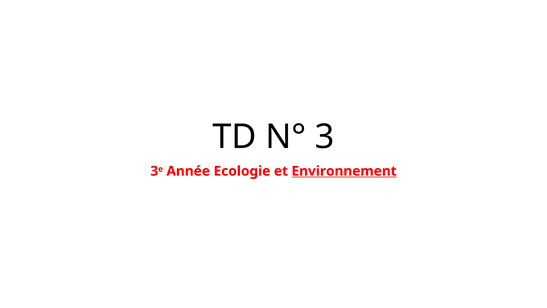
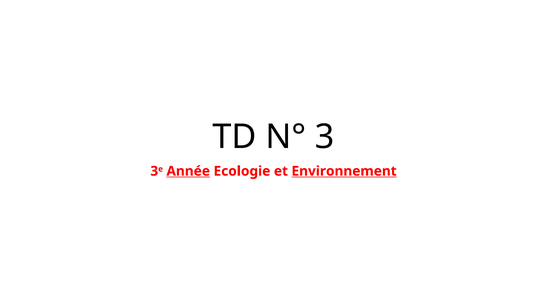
Année underline: none -> present
